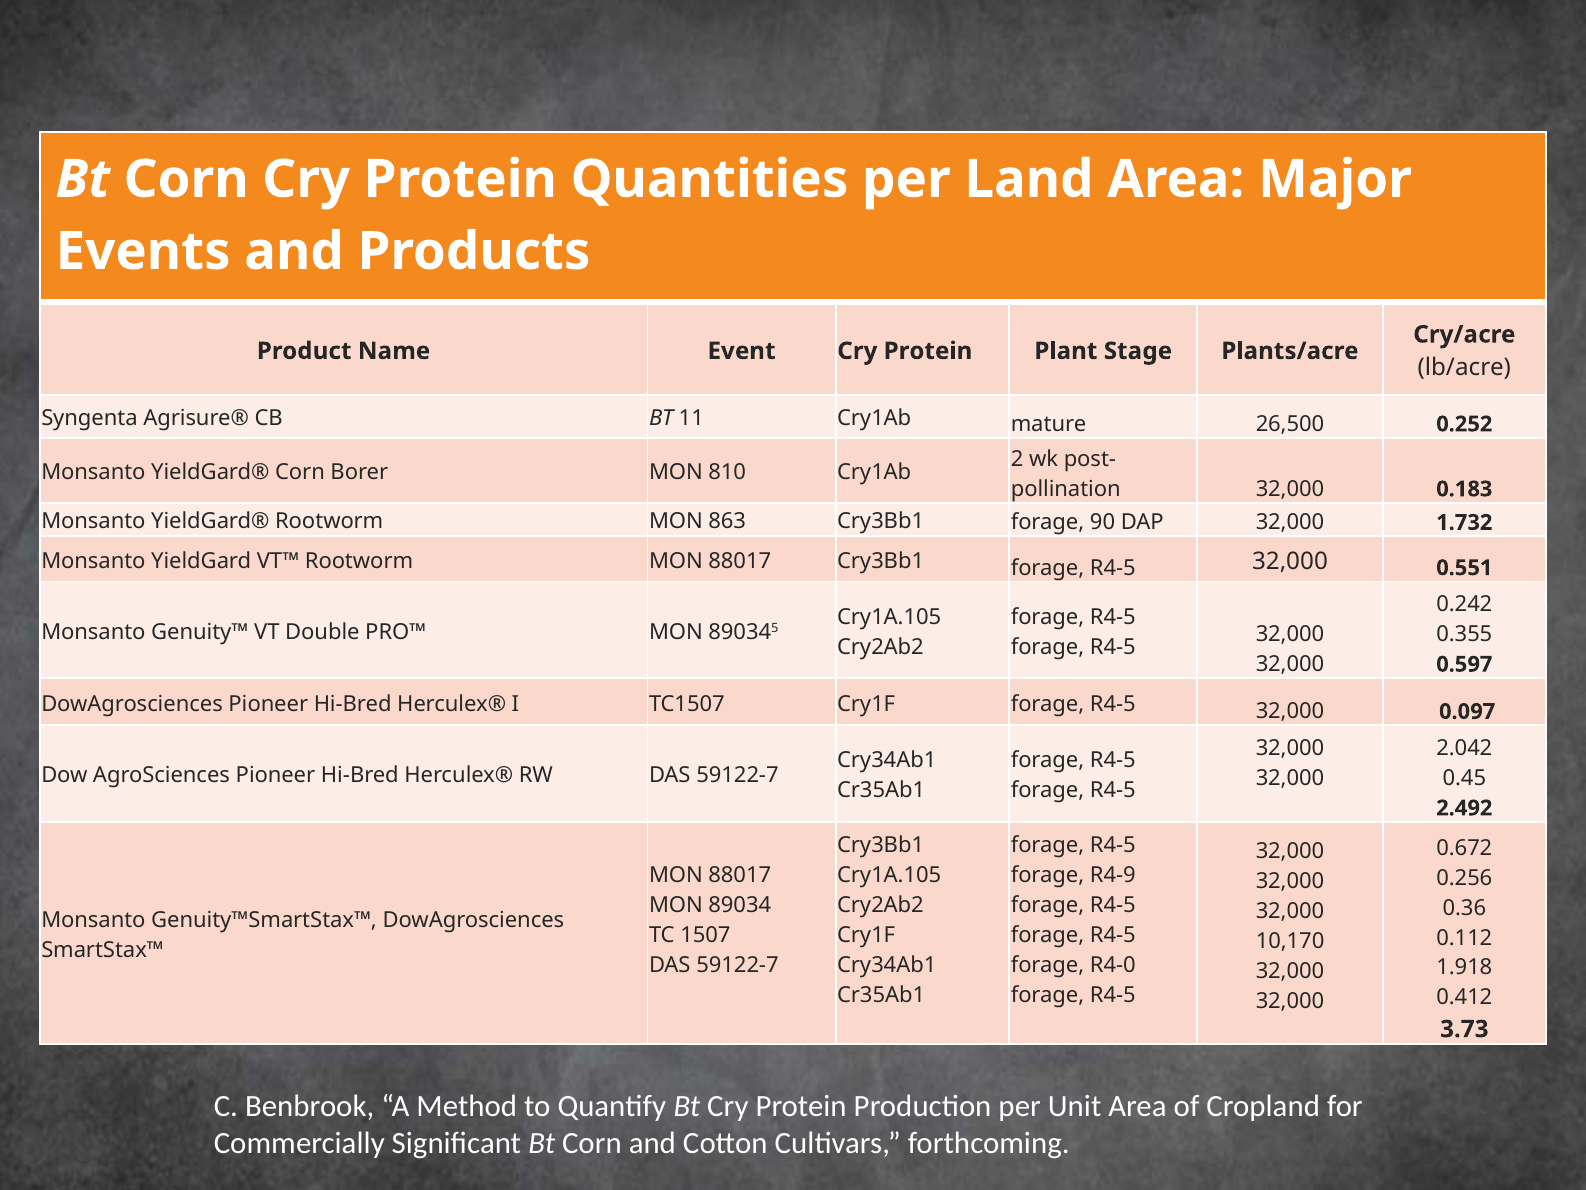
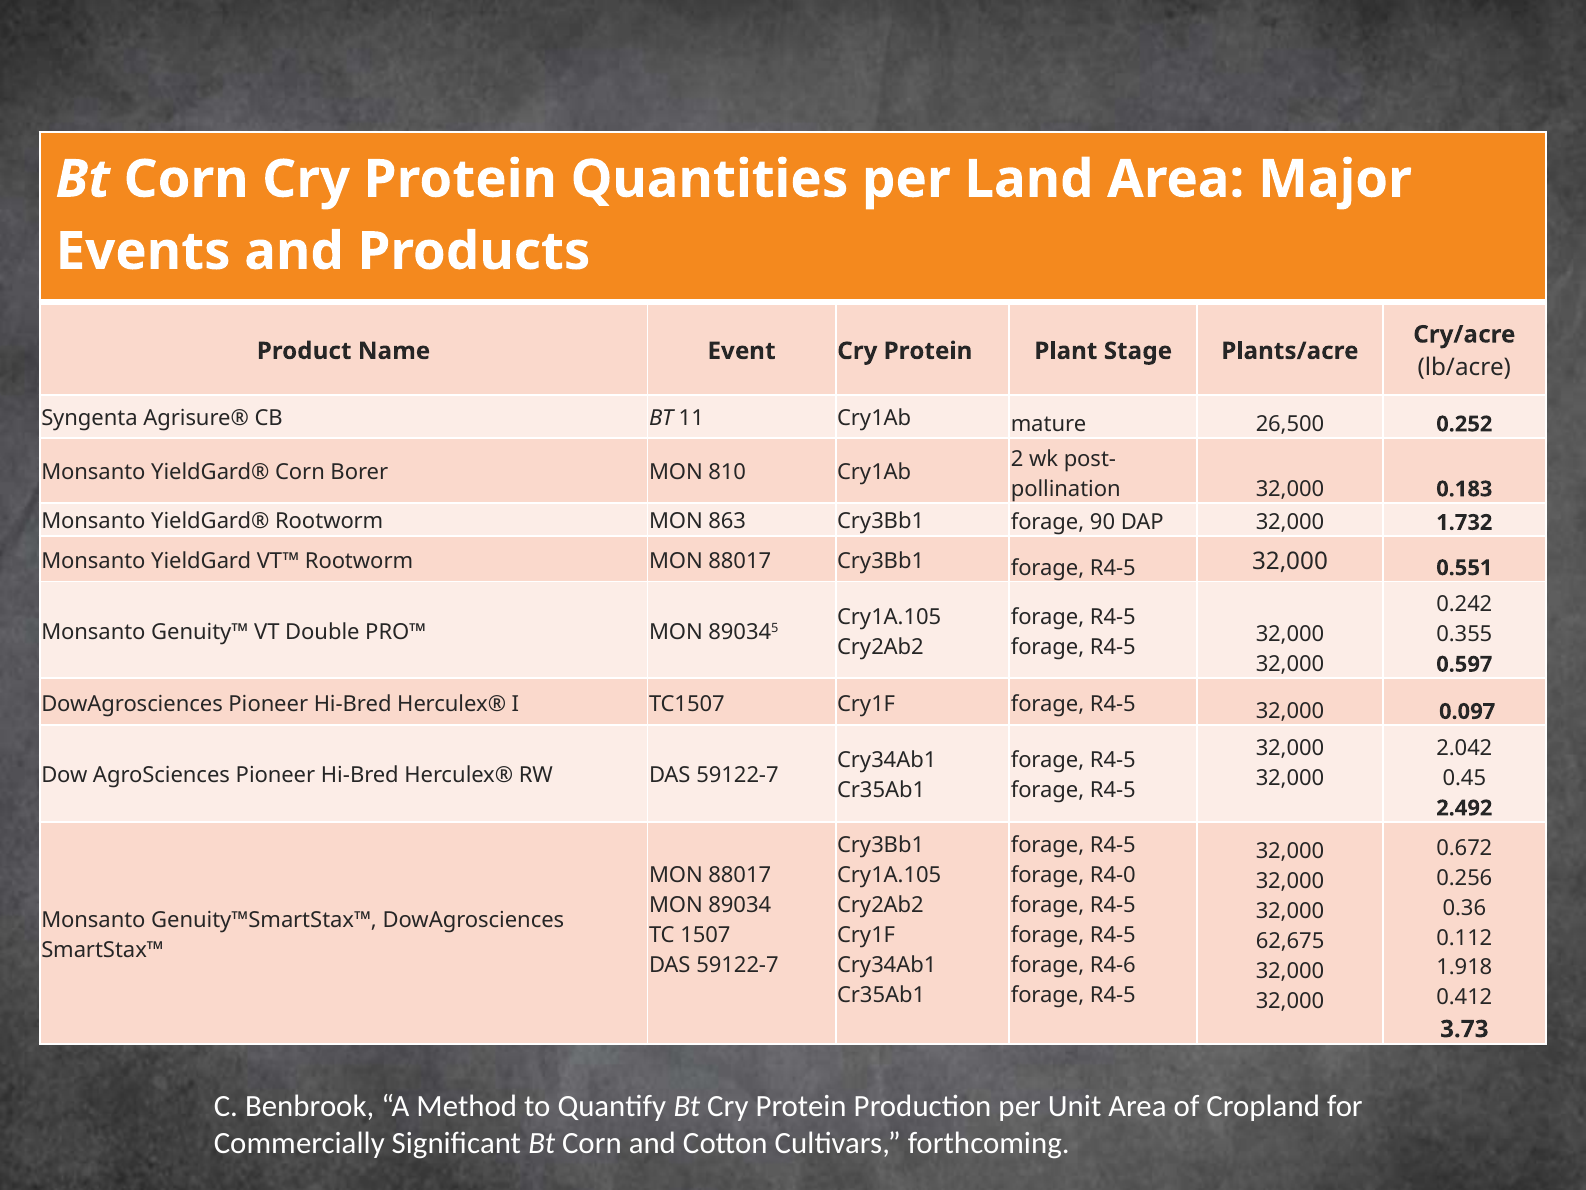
R4-9: R4-9 -> R4-0
10,170: 10,170 -> 62,675
R4-0: R4-0 -> R4-6
